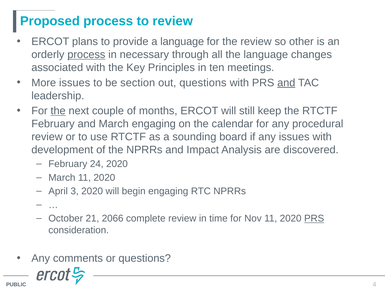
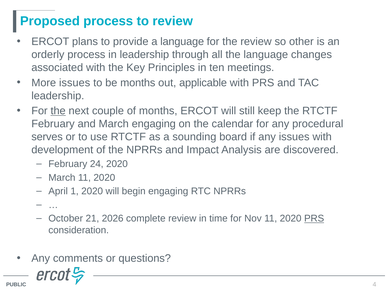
process at (86, 55) underline: present -> none
in necessary: necessary -> leadership
be section: section -> months
out questions: questions -> applicable
and at (286, 83) underline: present -> none
review at (47, 137): review -> serves
3: 3 -> 1
2066: 2066 -> 2026
